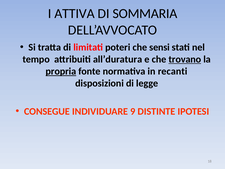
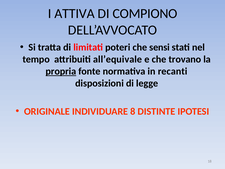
SOMMARIA: SOMMARIA -> COMPIONO
all’duratura: all’duratura -> all’equivale
trovano underline: present -> none
CONSEGUE: CONSEGUE -> ORIGINALE
9: 9 -> 8
